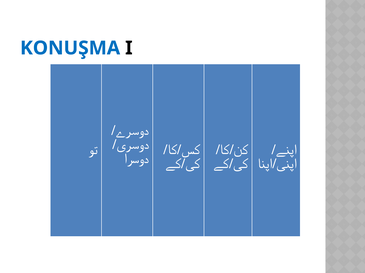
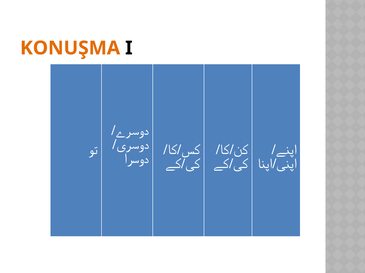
KONUŞMA colour: blue -> orange
